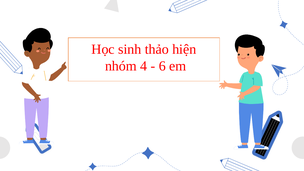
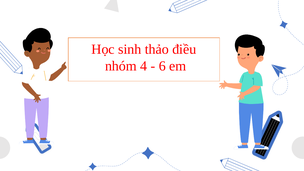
hiện: hiện -> điều
